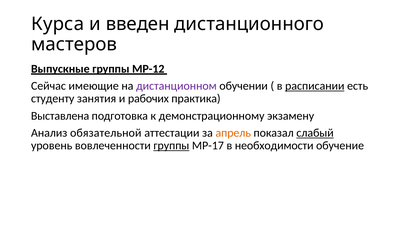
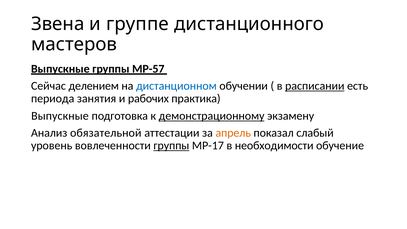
Курса: Курса -> Звена
введен: введен -> группе
МР-12: МР-12 -> МР-57
имеющие: имеющие -> делением
дистанционном colour: purple -> blue
студенту: студенту -> периода
Выставлена at (60, 116): Выставлена -> Выпускные
демонстрационному underline: none -> present
слабый underline: present -> none
